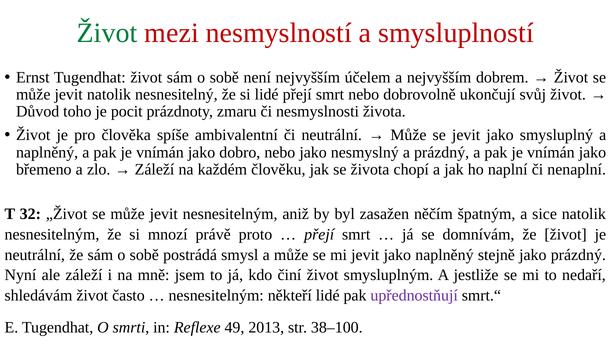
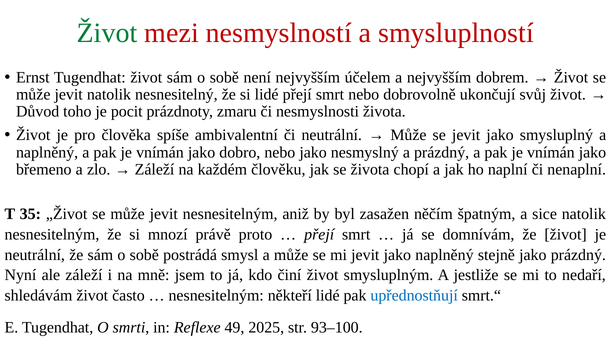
32: 32 -> 35
upřednostňují colour: purple -> blue
2013: 2013 -> 2025
38–100: 38–100 -> 93–100
